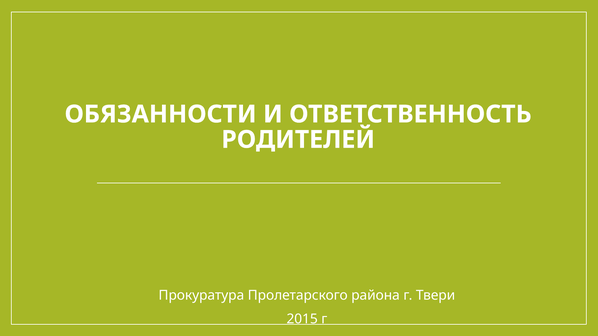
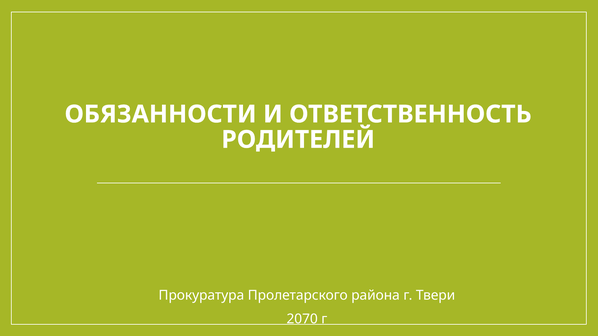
2015: 2015 -> 2070
